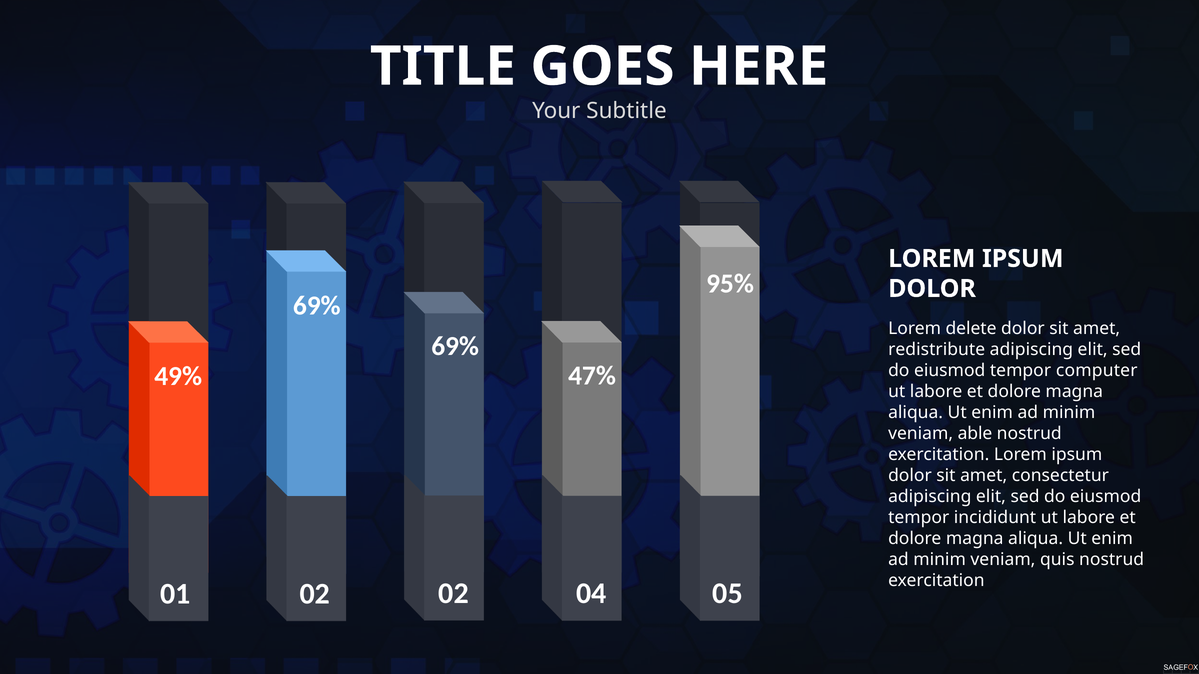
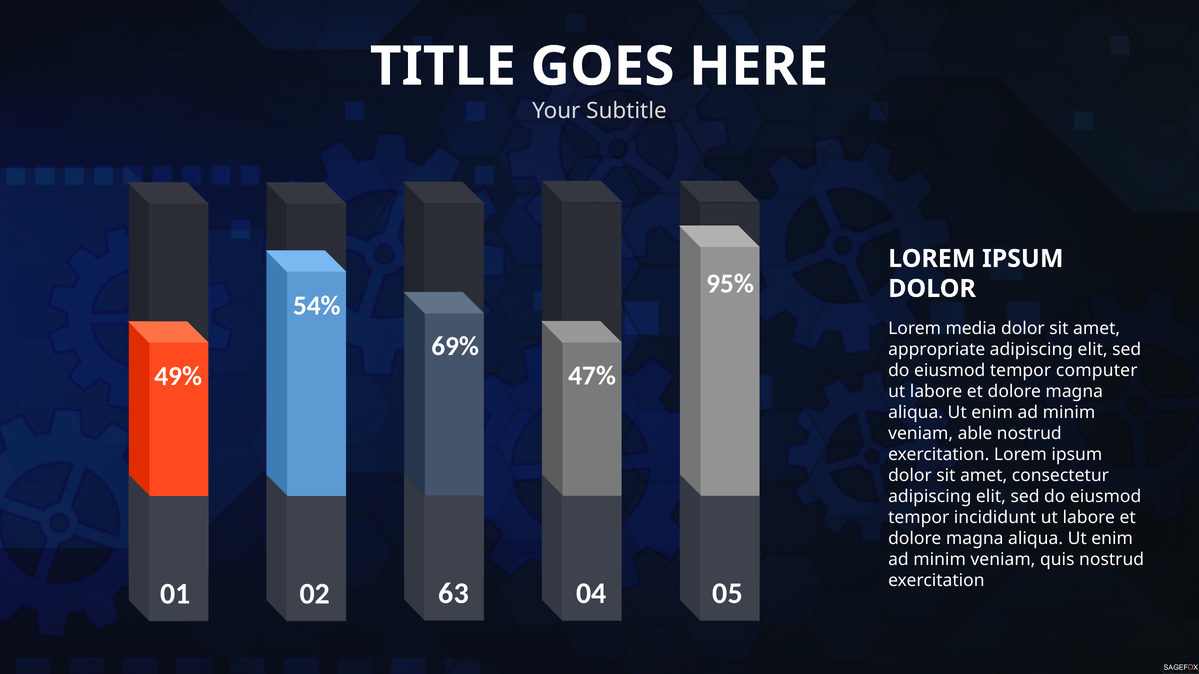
69% at (317, 306): 69% -> 54%
delete: delete -> media
redistribute: redistribute -> appropriate
02 02: 02 -> 63
